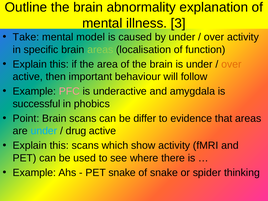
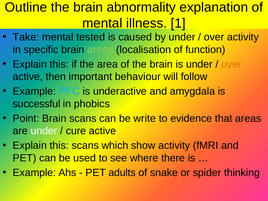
3: 3 -> 1
model: model -> tested
PFC colour: pink -> light blue
differ: differ -> write
under at (44, 131) colour: light blue -> white
drug: drug -> cure
PET snake: snake -> adults
